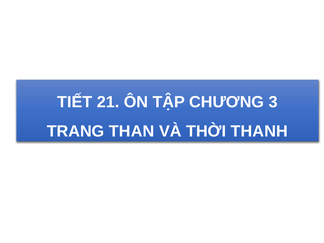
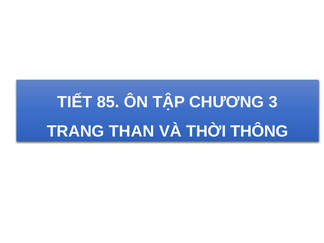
21: 21 -> 85
THANH: THANH -> THÔNG
